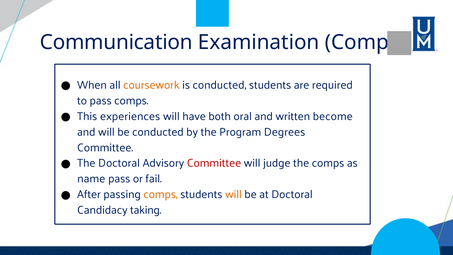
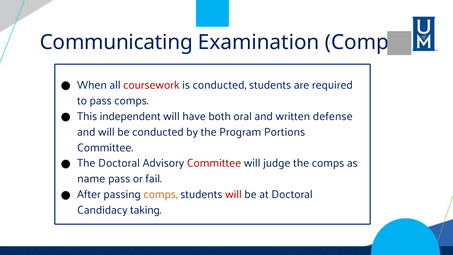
Communication: Communication -> Communicating
coursework colour: orange -> red
experiences: experiences -> independent
become: become -> defense
Degrees: Degrees -> Portions
will at (233, 194) colour: orange -> red
